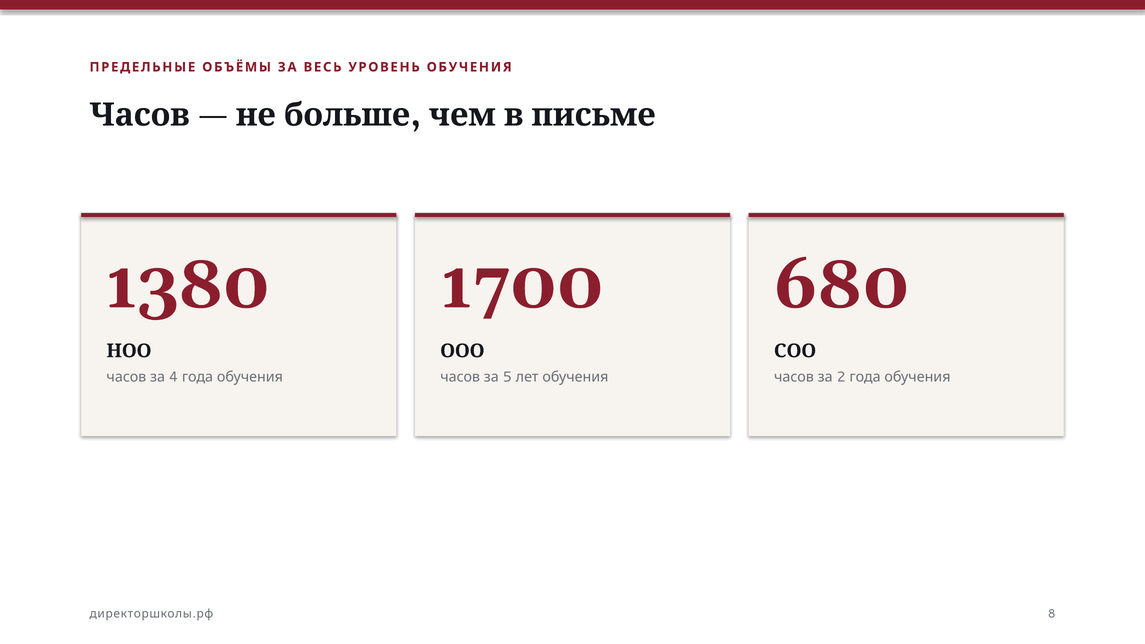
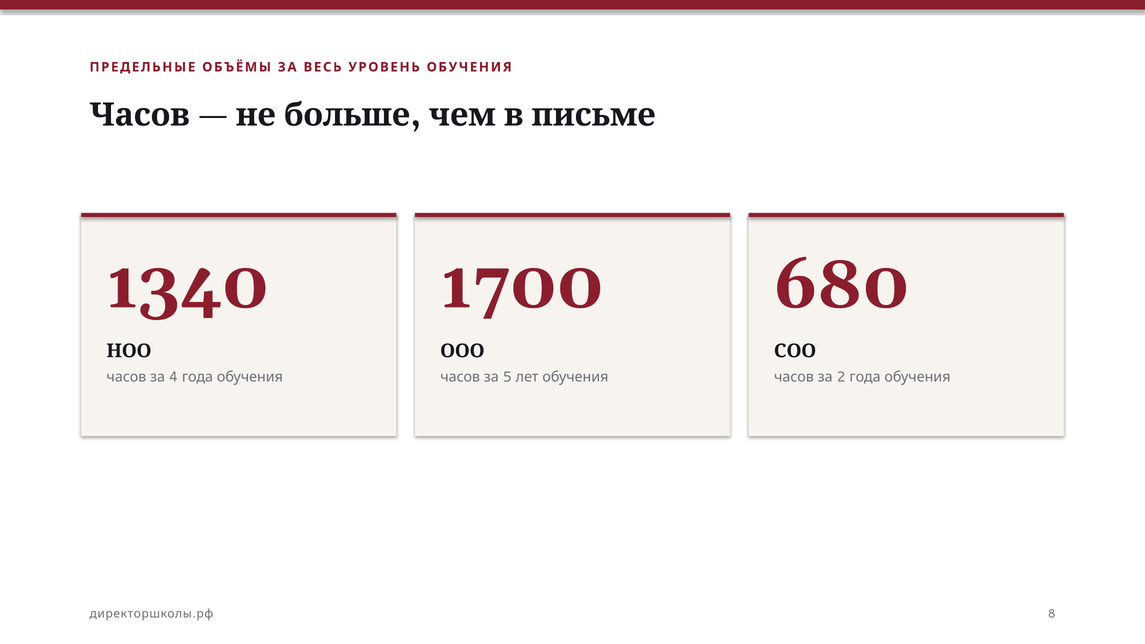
1380: 1380 -> 1340
